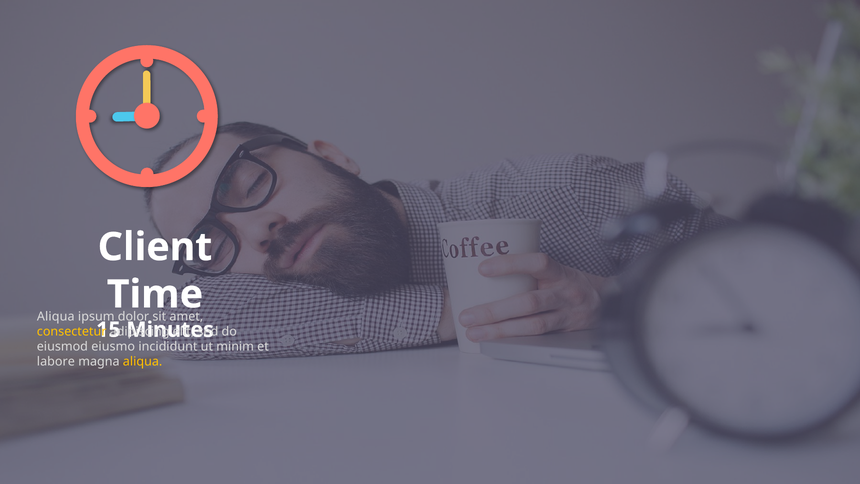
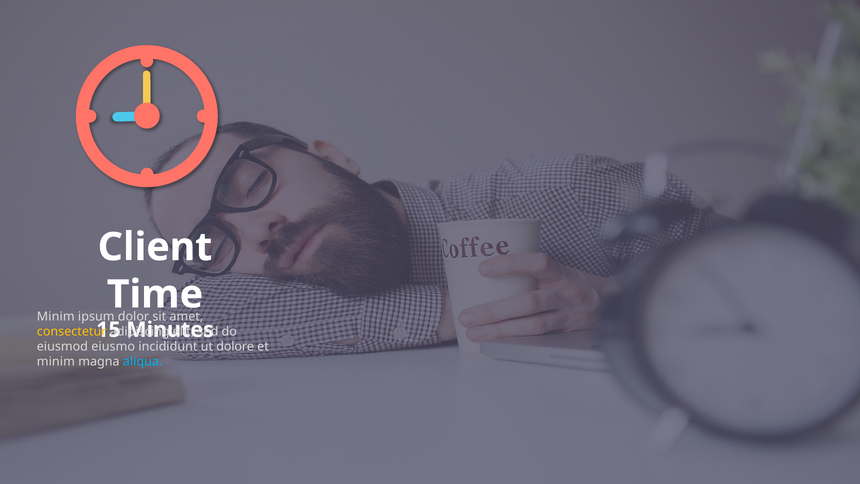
Aliqua at (56, 316): Aliqua -> Minim
minim: minim -> dolore
labore at (56, 361): labore -> minim
aliqua at (143, 361) colour: yellow -> light blue
